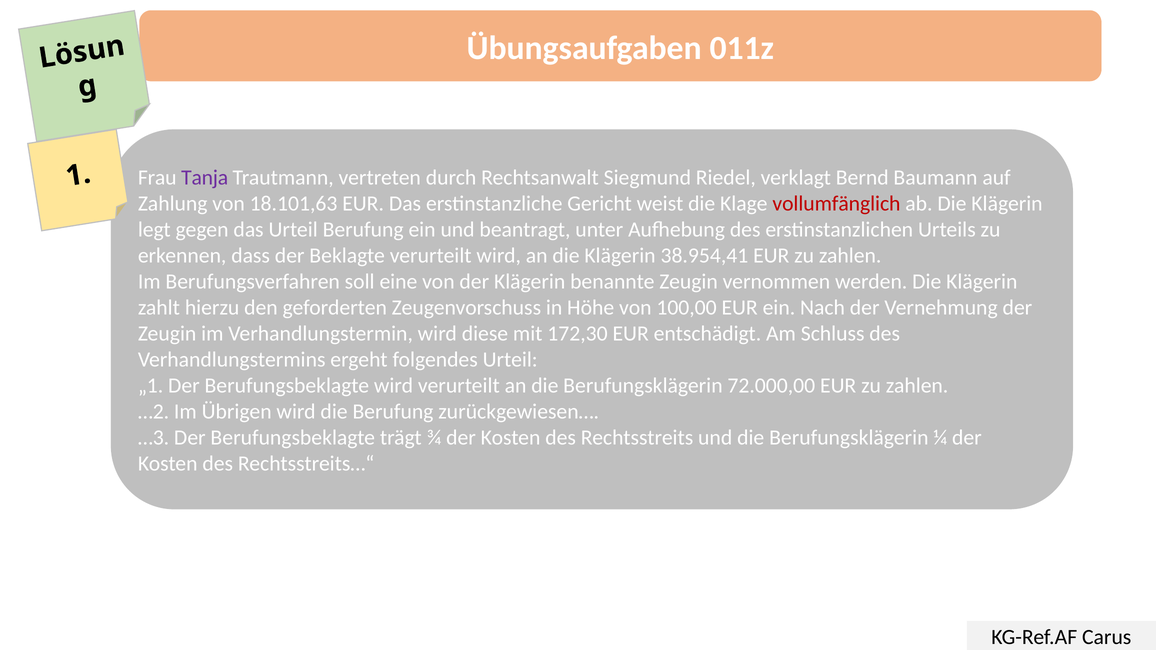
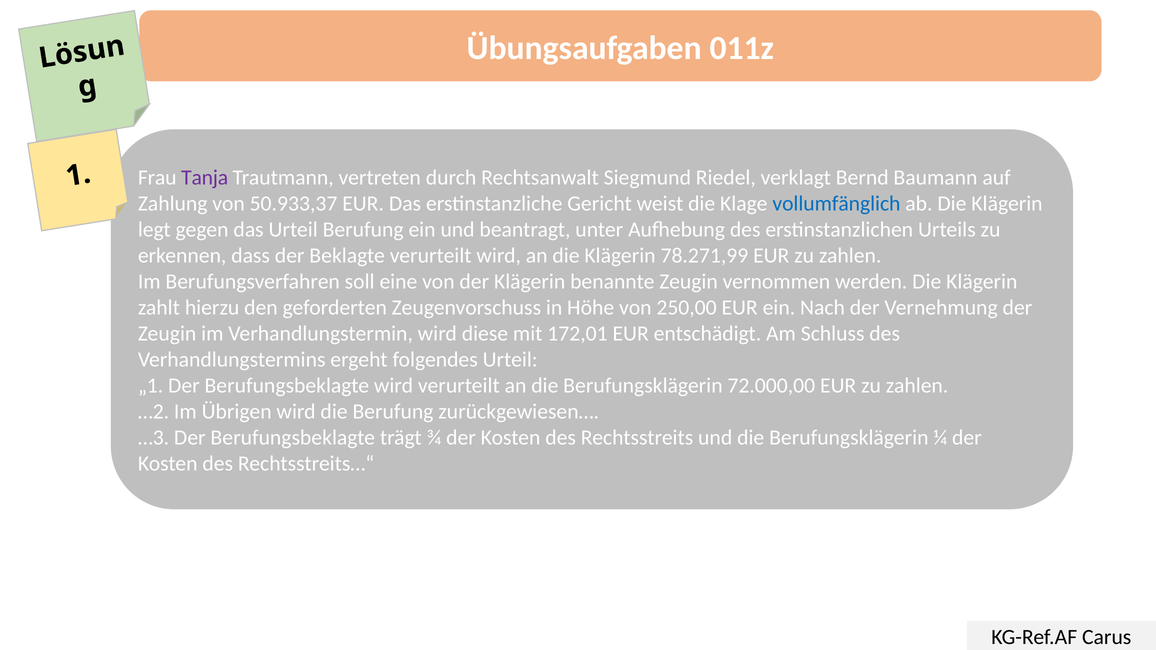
18.101,63: 18.101,63 -> 50.933,37
vollumfänglich colour: red -> blue
38.954,41: 38.954,41 -> 78.271,99
100,00: 100,00 -> 250,00
172,30: 172,30 -> 172,01
